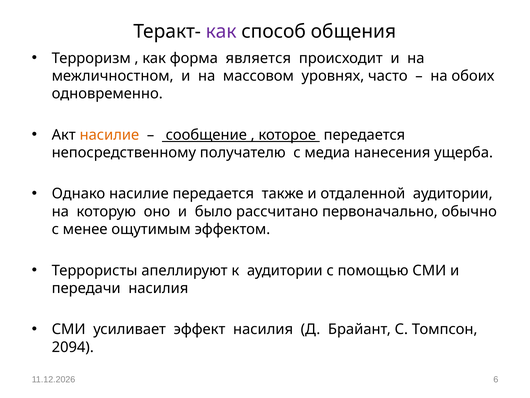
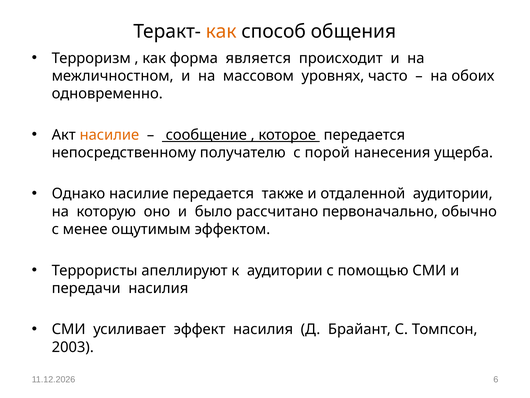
как at (221, 31) colour: purple -> orange
медиа: медиа -> порой
2094: 2094 -> 2003
